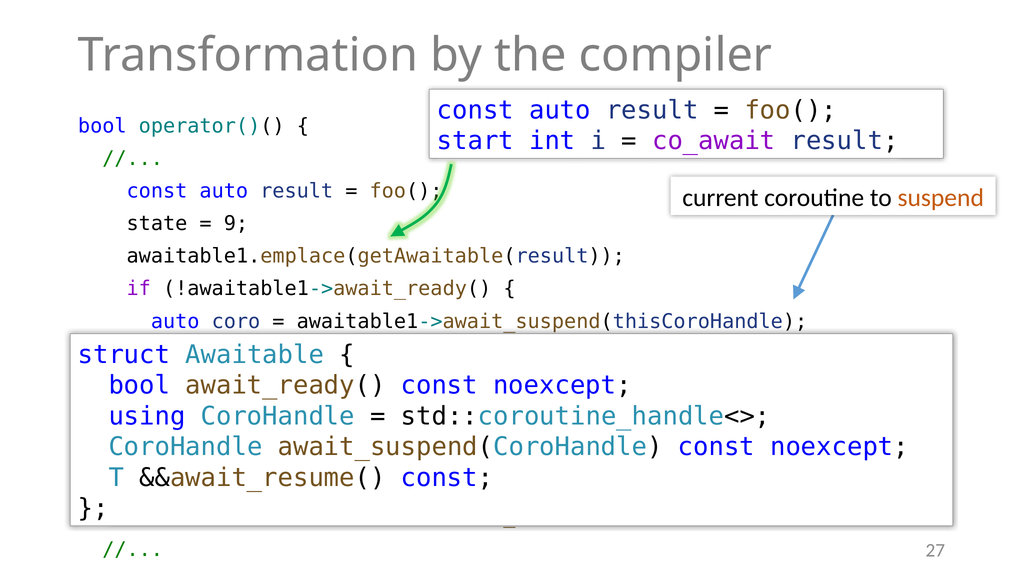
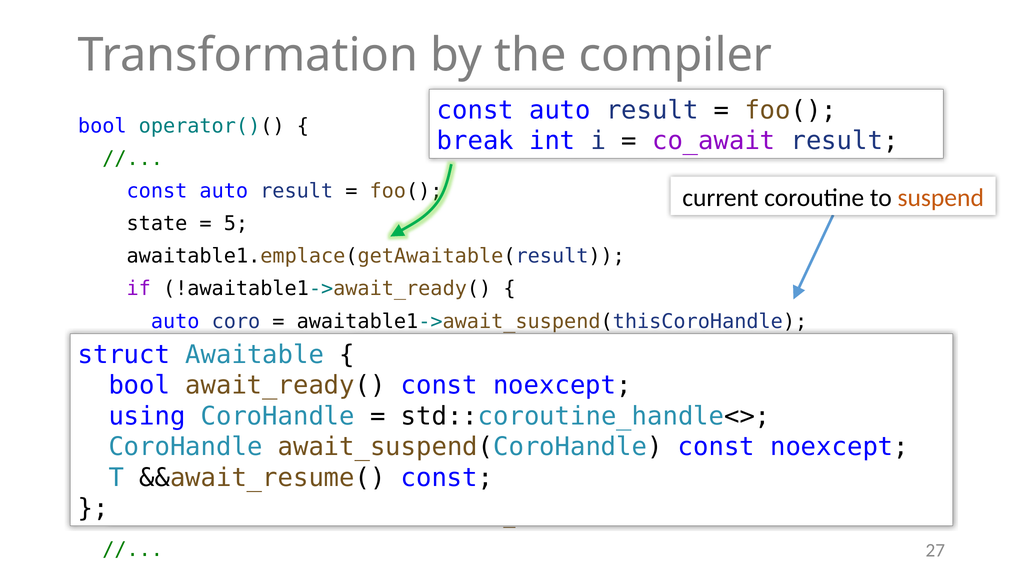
start: start -> break
9: 9 -> 5
